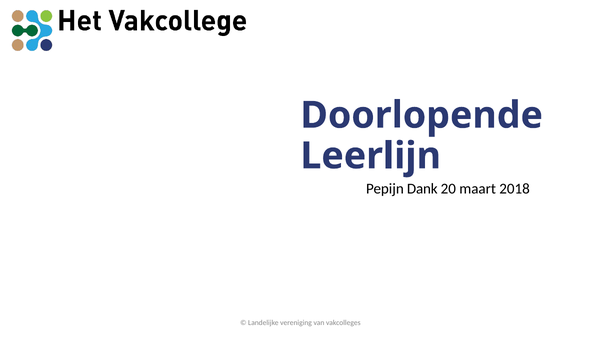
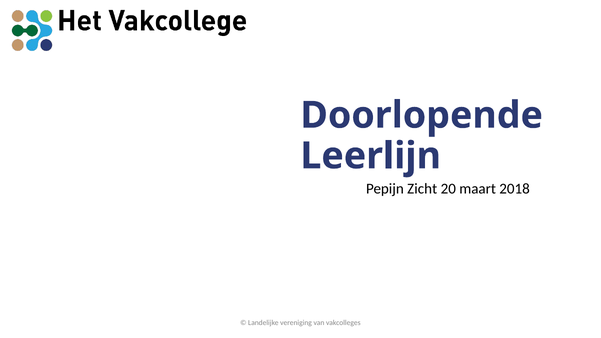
Dank: Dank -> Zicht
